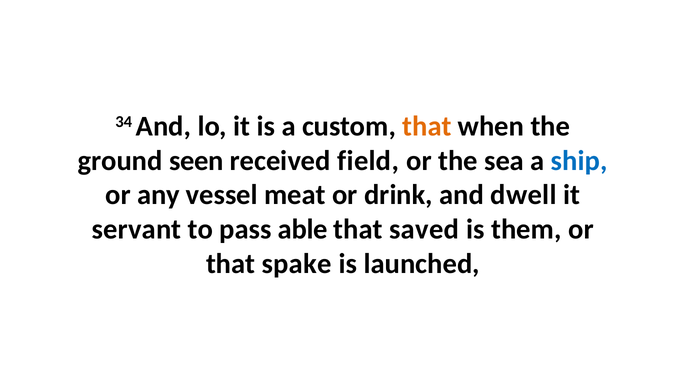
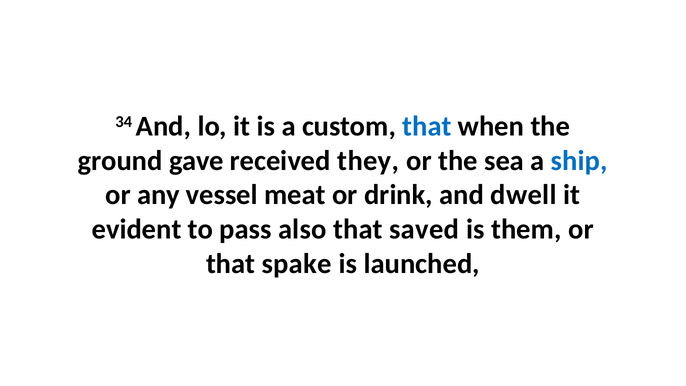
that at (427, 126) colour: orange -> blue
seen: seen -> gave
field: field -> they
servant: servant -> evident
able: able -> also
